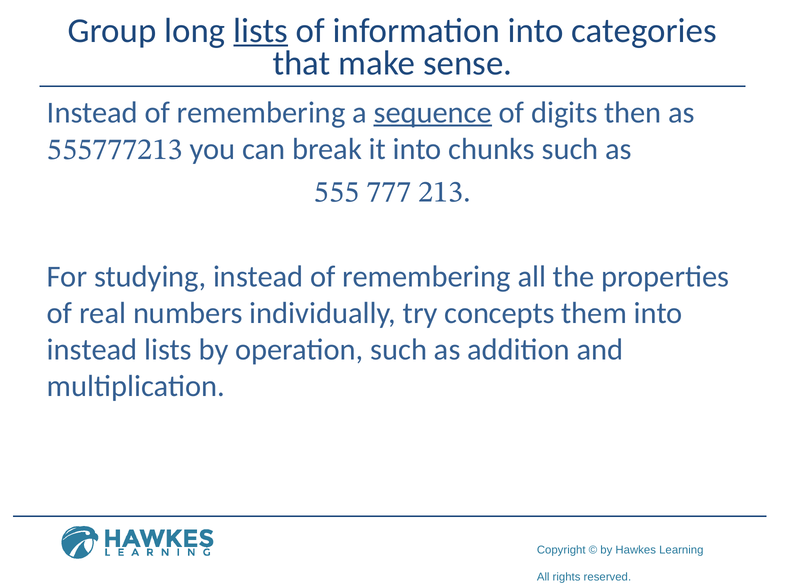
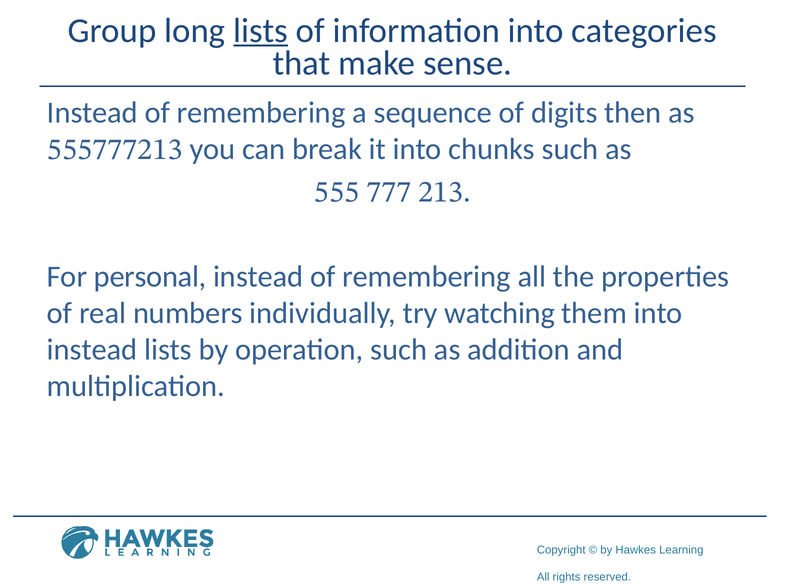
sequence underline: present -> none
studying: studying -> personal
concepts: concepts -> watching
